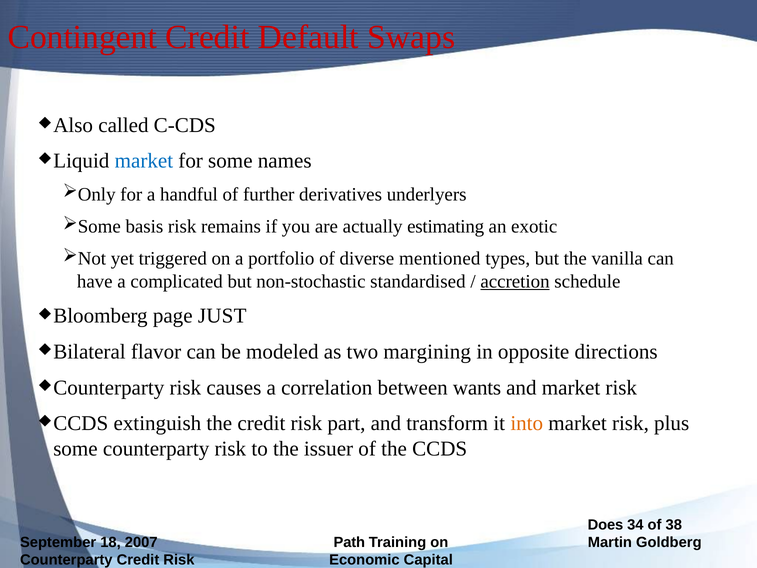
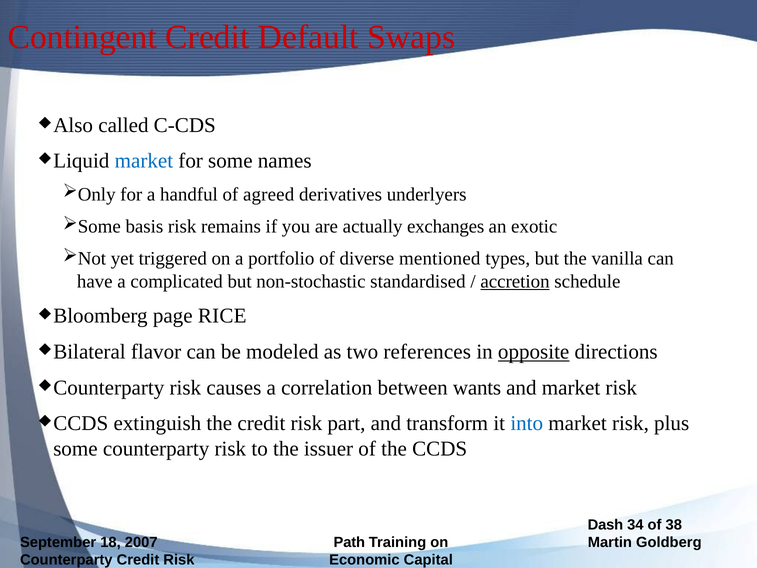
further: further -> agreed
estimating: estimating -> exchanges
JUST: JUST -> RICE
margining: margining -> references
opposite underline: none -> present
into colour: orange -> blue
Does: Does -> Dash
